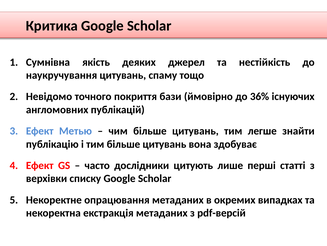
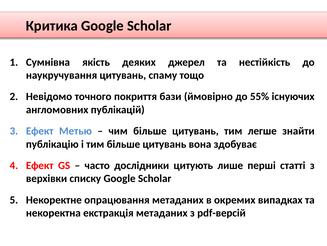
36%: 36% -> 55%
